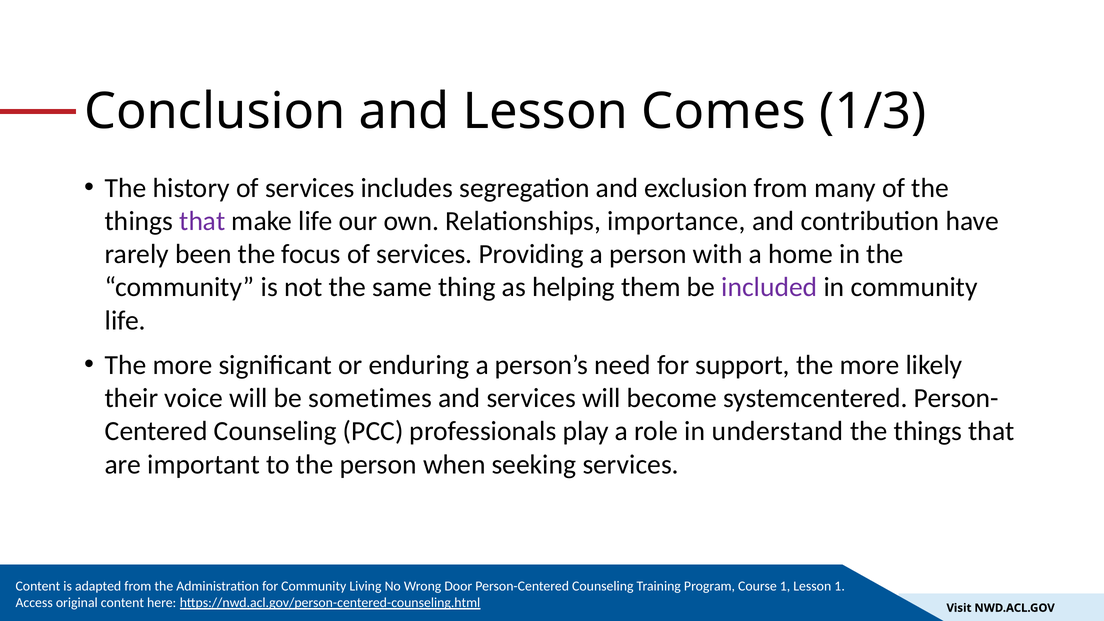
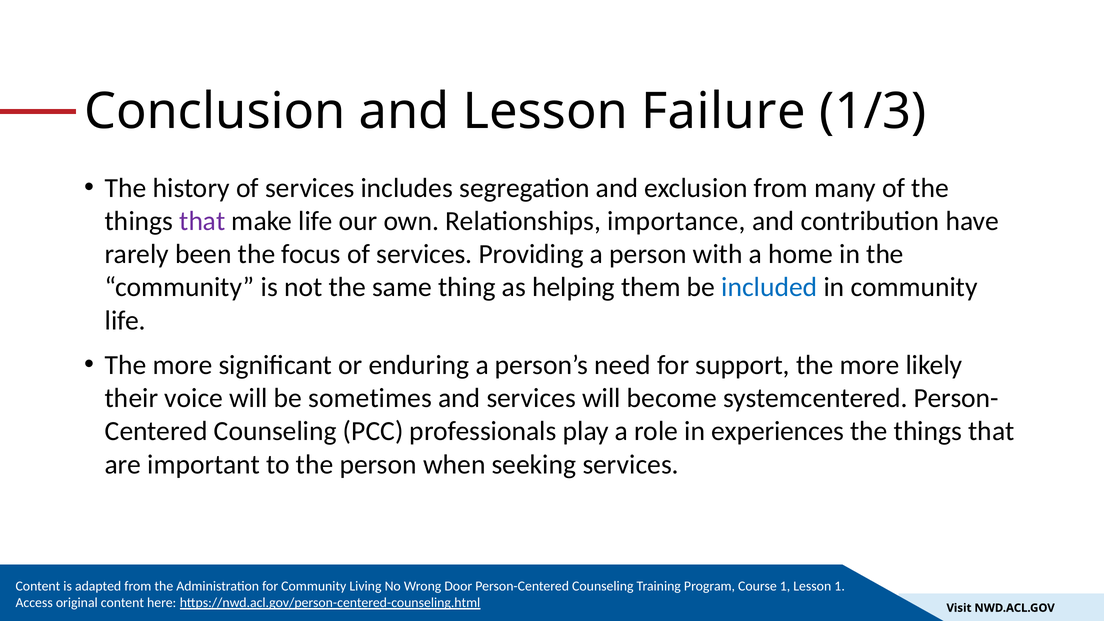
Comes: Comes -> Failure
included colour: purple -> blue
understand: understand -> experiences
